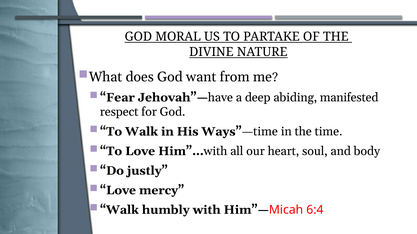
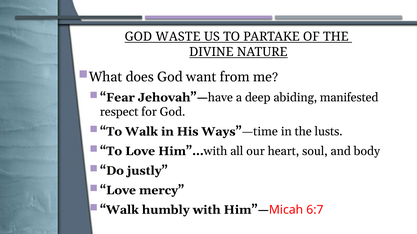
MORAL: MORAL -> WASTE
the time: time -> lusts
6:4: 6:4 -> 6:7
